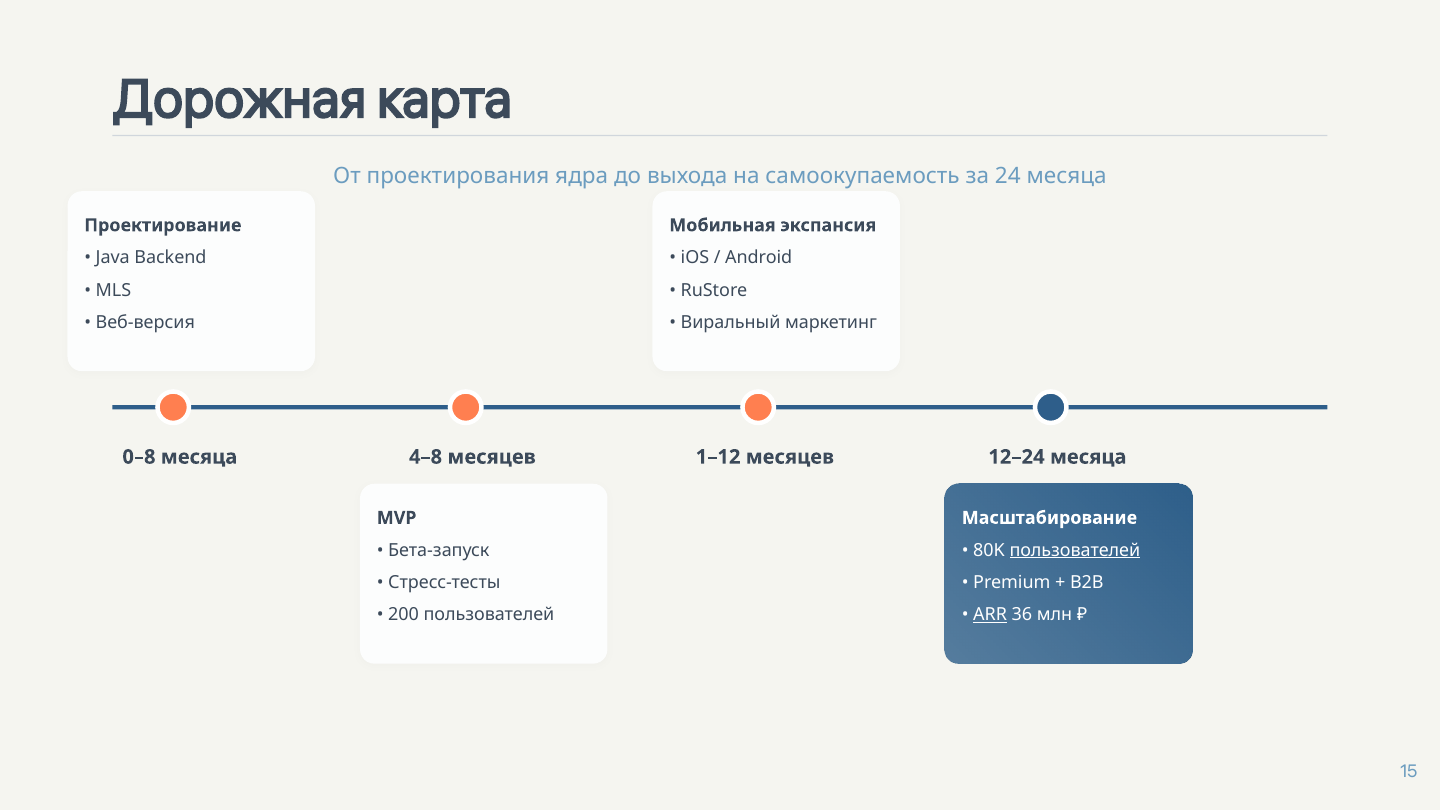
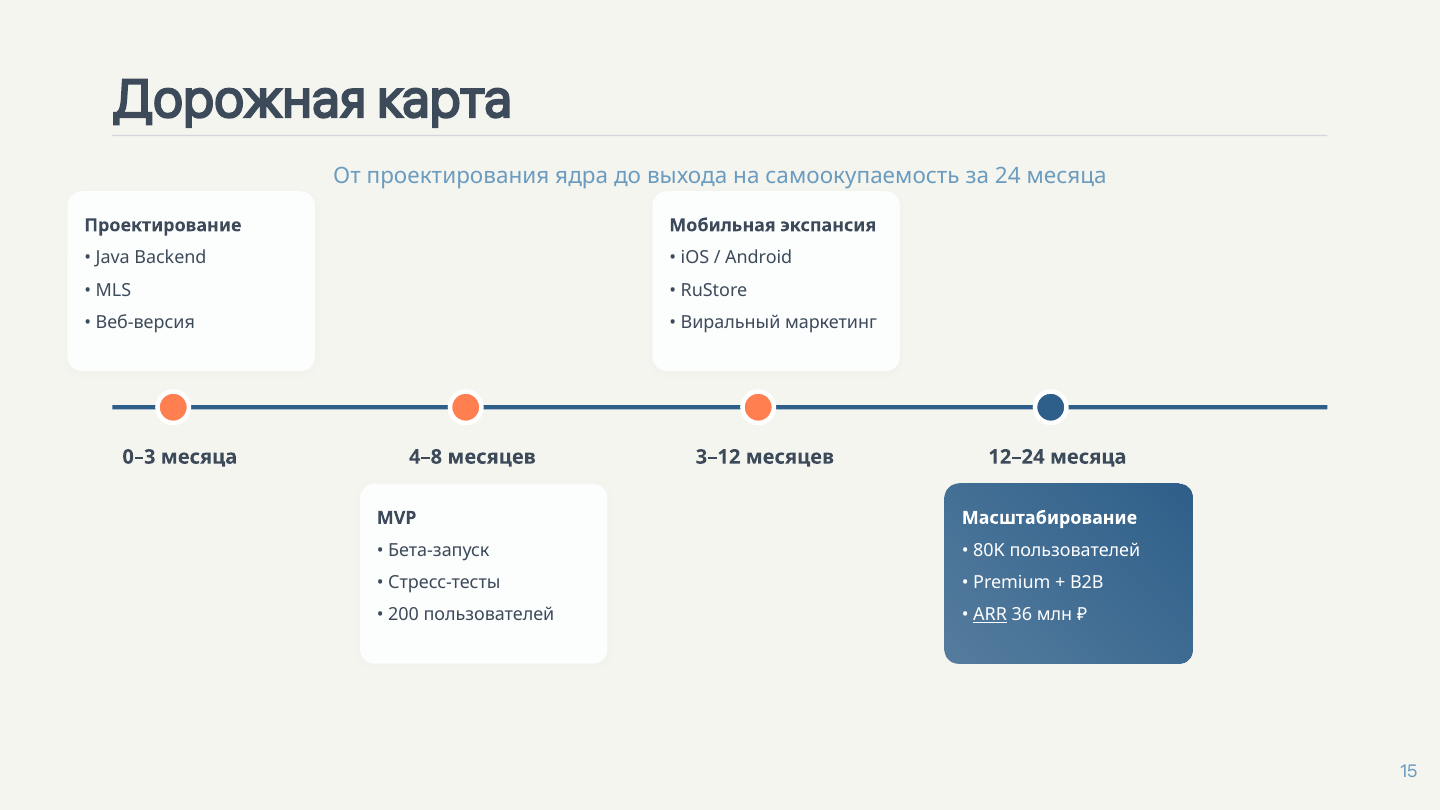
0–8: 0–8 -> 0–3
1–12: 1–12 -> 3–12
пользователей at (1075, 550) underline: present -> none
